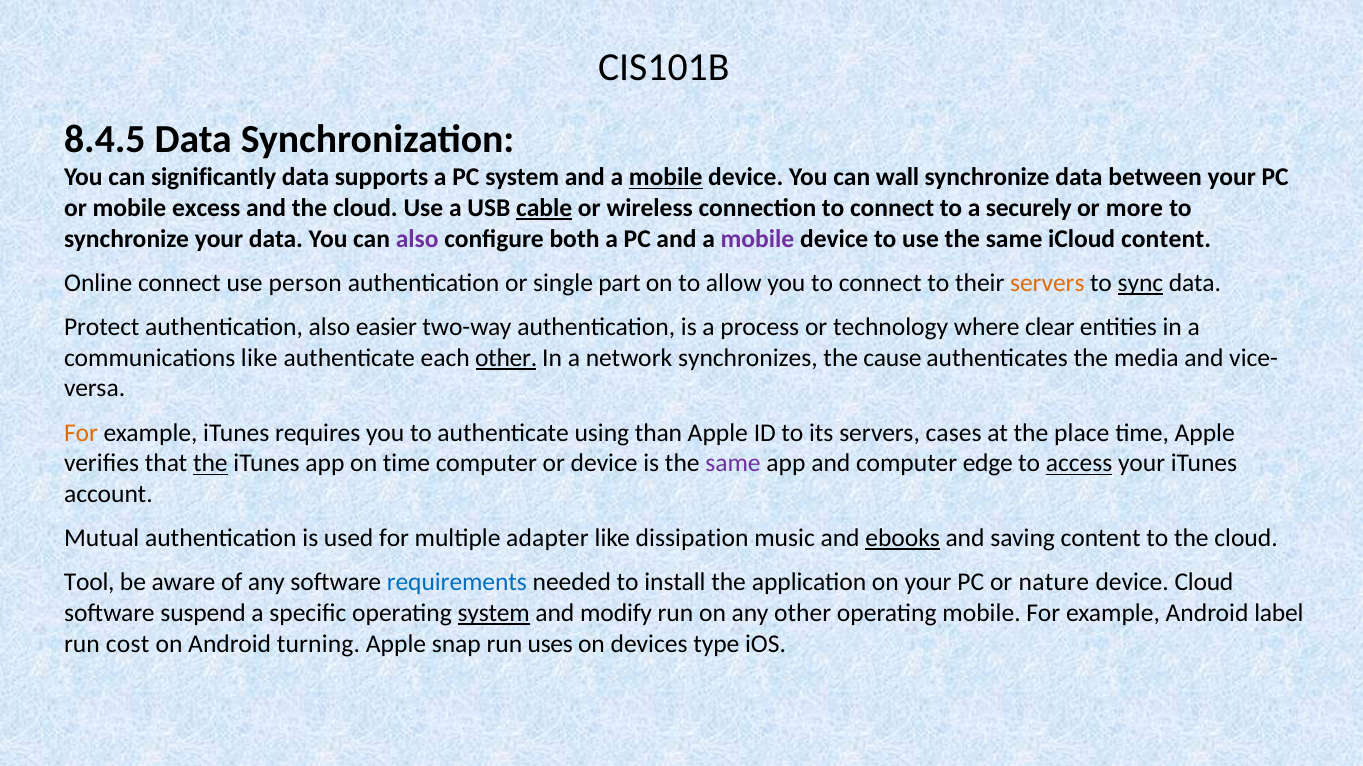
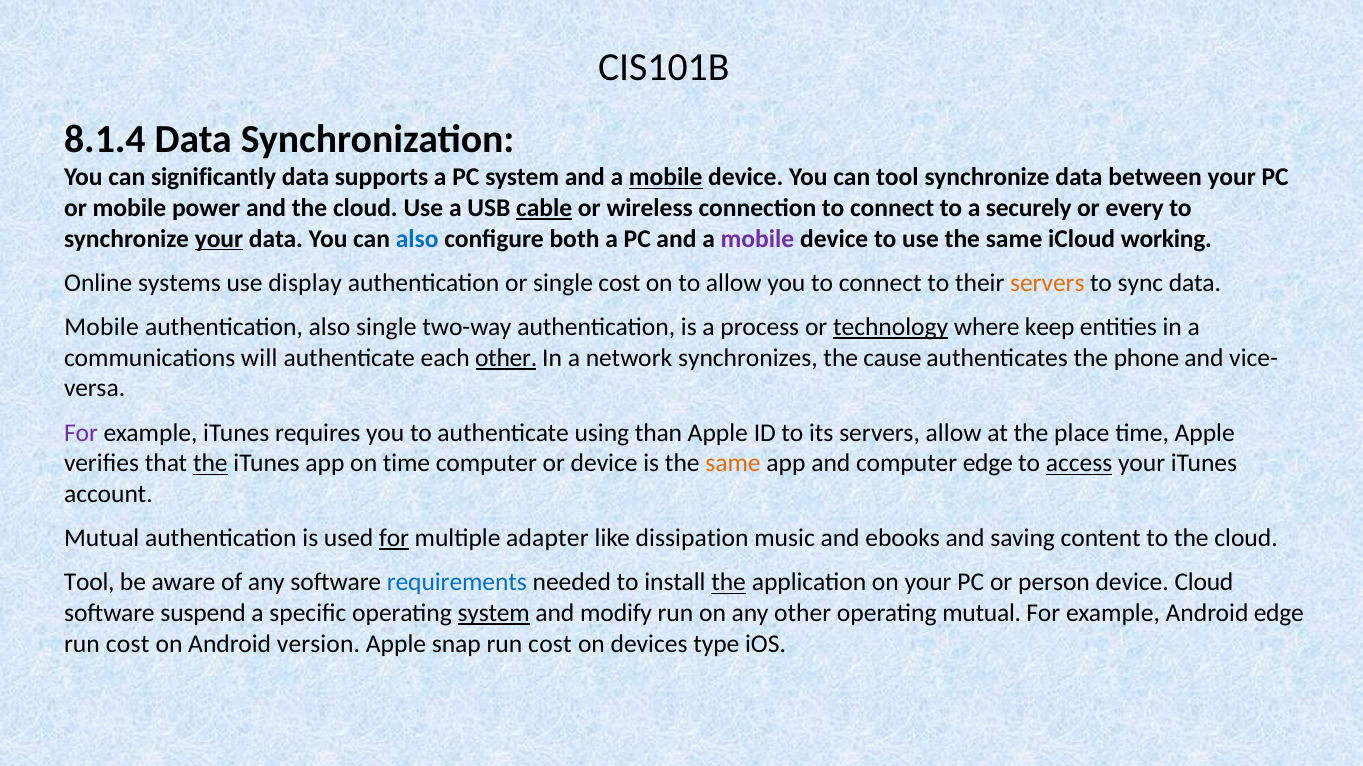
8.4.5: 8.4.5 -> 8.1.4
can wall: wall -> tool
excess: excess -> power
more: more -> every
your at (219, 239) underline: none -> present
also at (417, 239) colour: purple -> blue
iCloud content: content -> working
Online connect: connect -> systems
person: person -> display
single part: part -> cost
sync underline: present -> none
Protect at (102, 327): Protect -> Mobile
also easier: easier -> single
technology underline: none -> present
clear: clear -> keep
communications like: like -> will
media: media -> phone
For at (81, 433) colour: orange -> purple
servers cases: cases -> allow
same at (733, 464) colour: purple -> orange
for at (394, 539) underline: none -> present
ebooks underline: present -> none
the at (729, 583) underline: none -> present
nature: nature -> person
operating mobile: mobile -> mutual
Android label: label -> edge
turning: turning -> version
uses at (550, 644): uses -> cost
